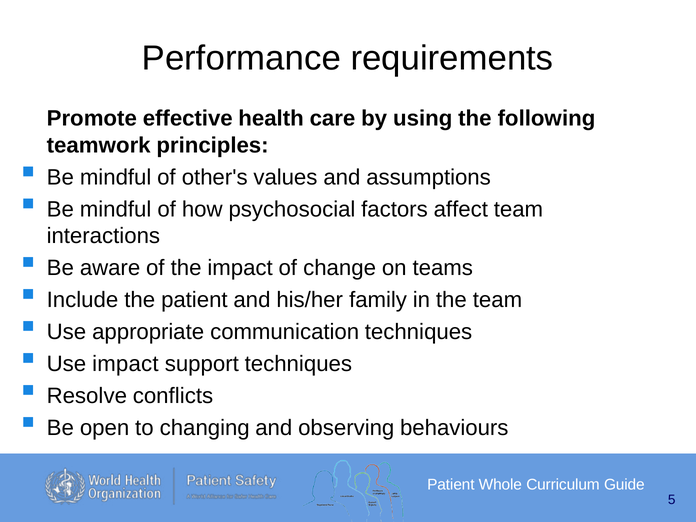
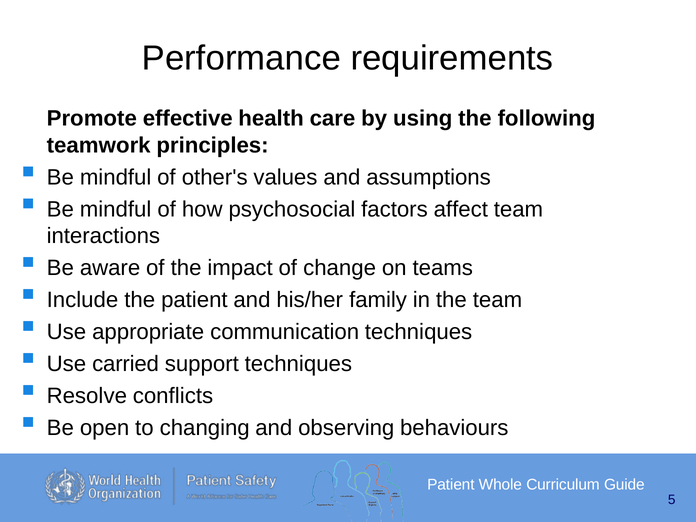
Use impact: impact -> carried
